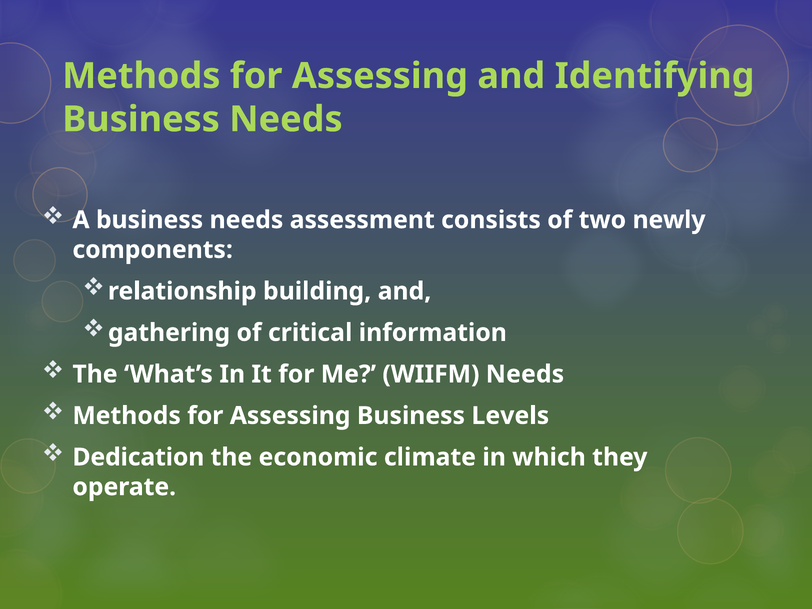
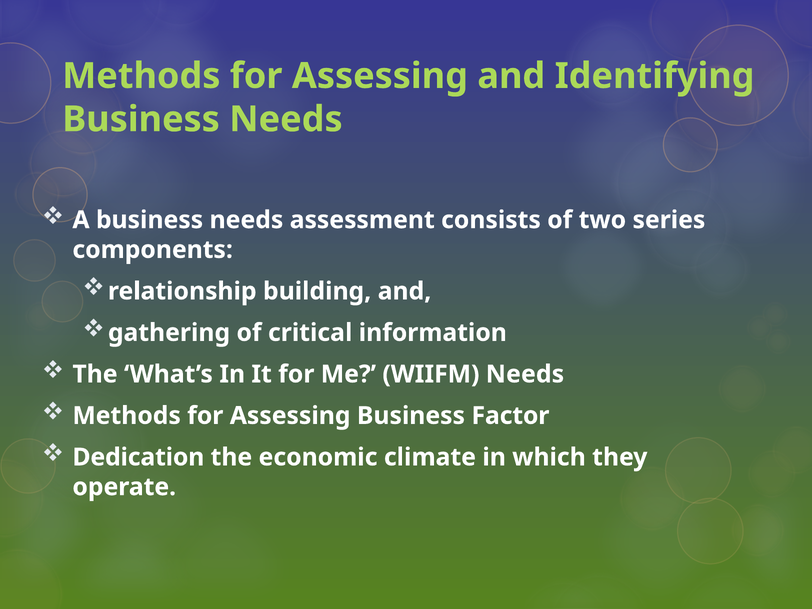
newly: newly -> series
Levels: Levels -> Factor
